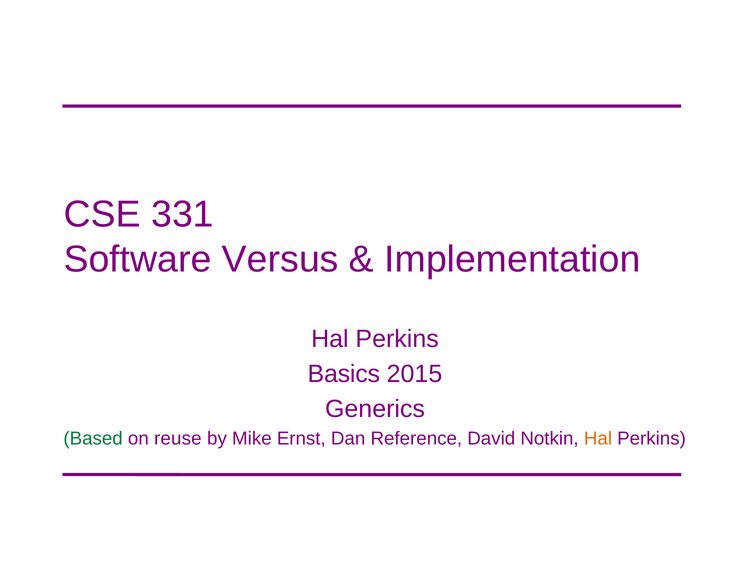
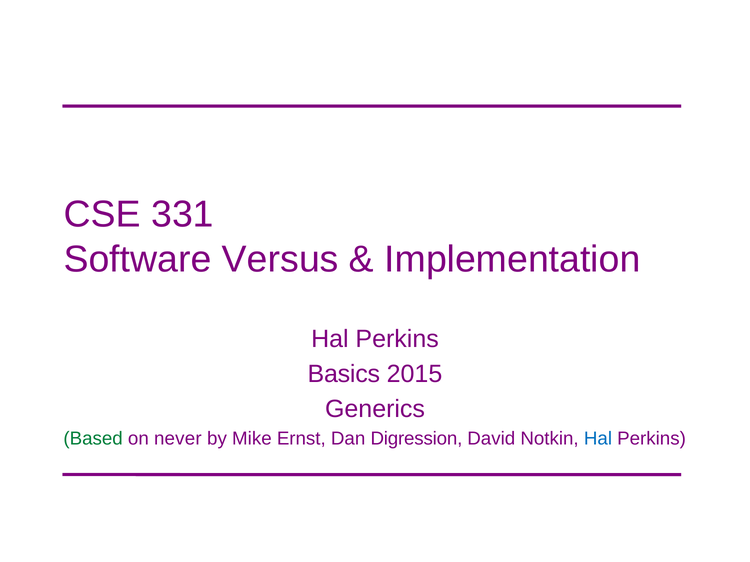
reuse: reuse -> never
Reference: Reference -> Digression
Hal at (598, 439) colour: orange -> blue
